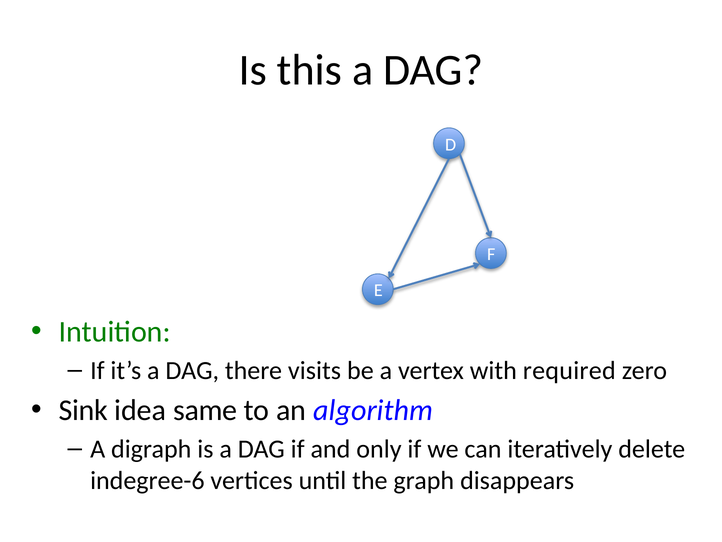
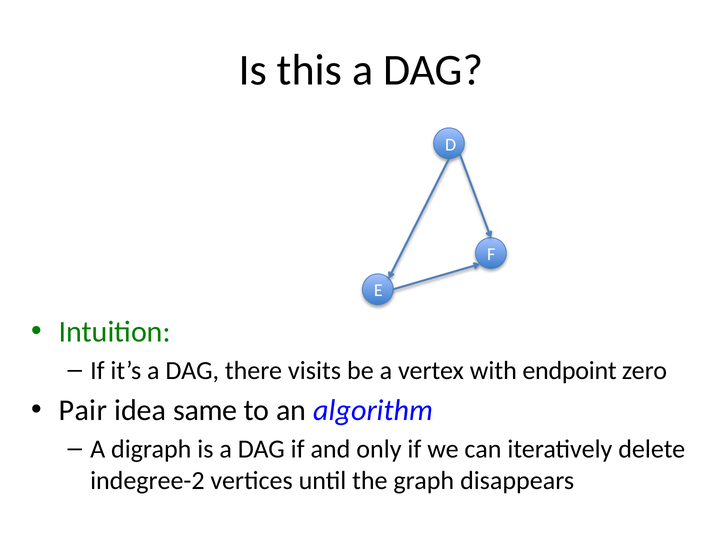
required: required -> endpoint
Sink: Sink -> Pair
indegree-6: indegree-6 -> indegree-2
